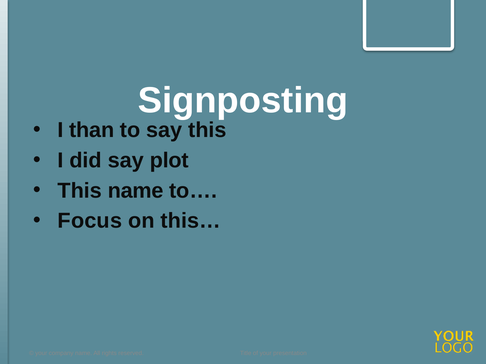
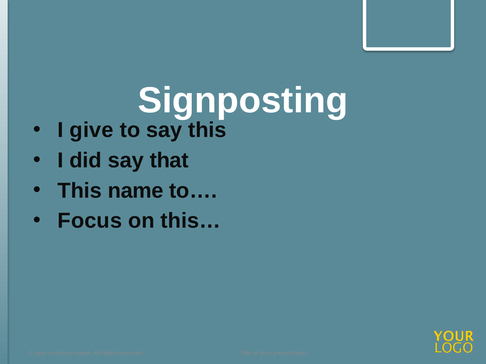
than: than -> give
plot: plot -> that
